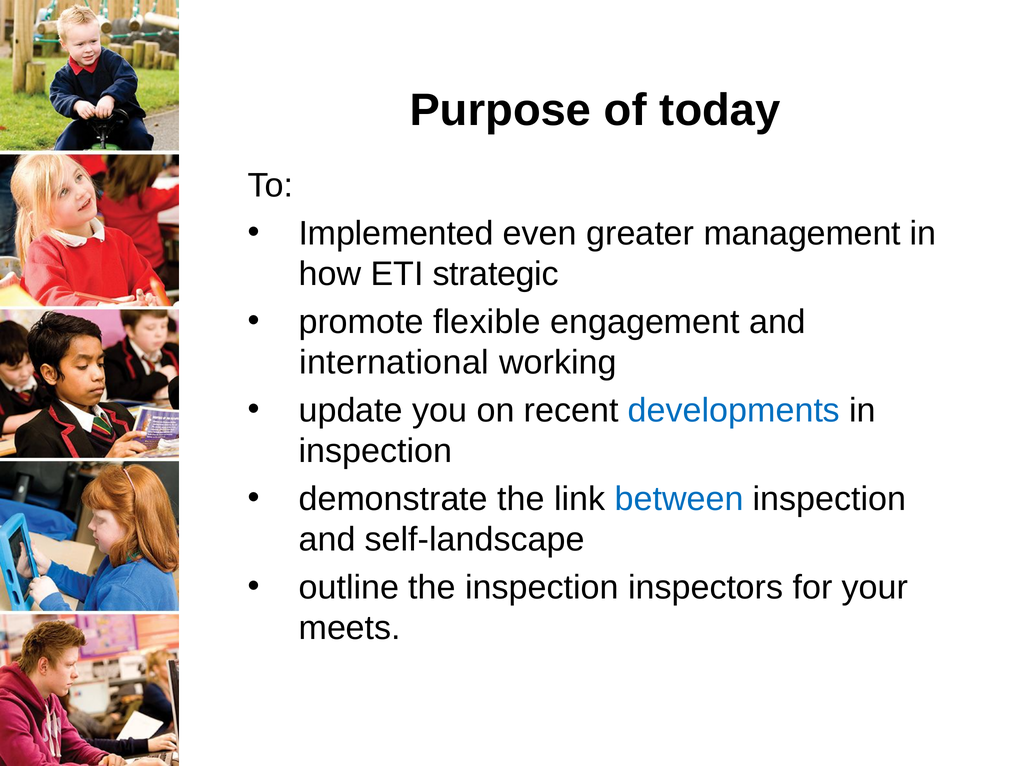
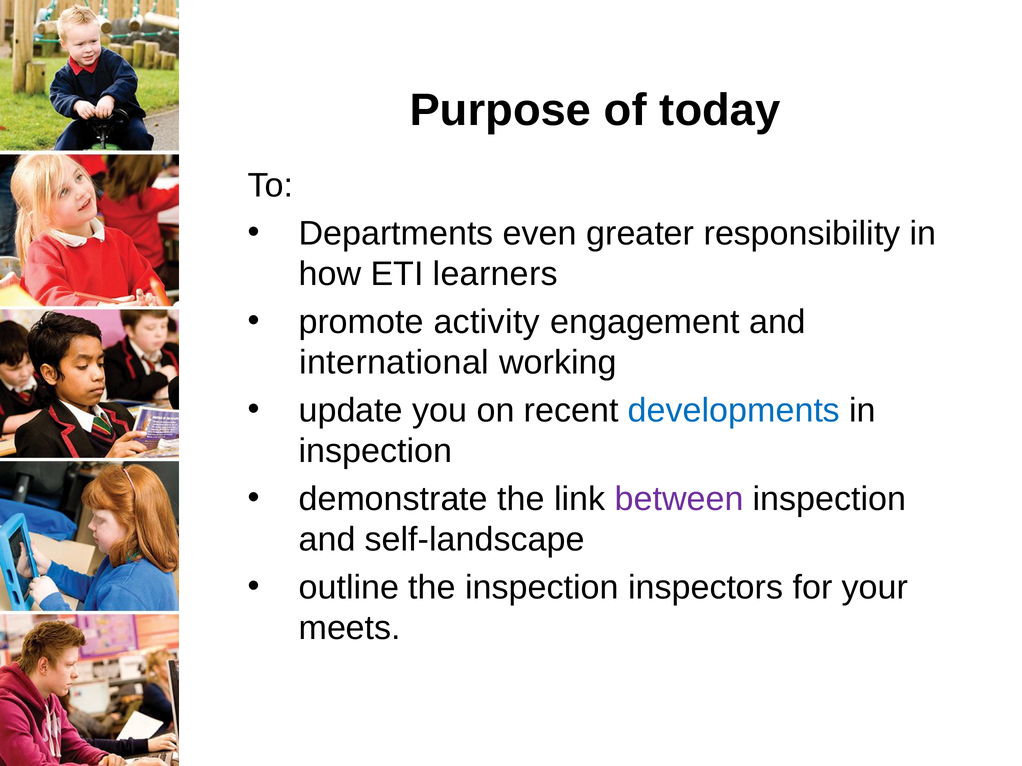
Implemented: Implemented -> Departments
management: management -> responsibility
strategic: strategic -> learners
flexible: flexible -> activity
between colour: blue -> purple
